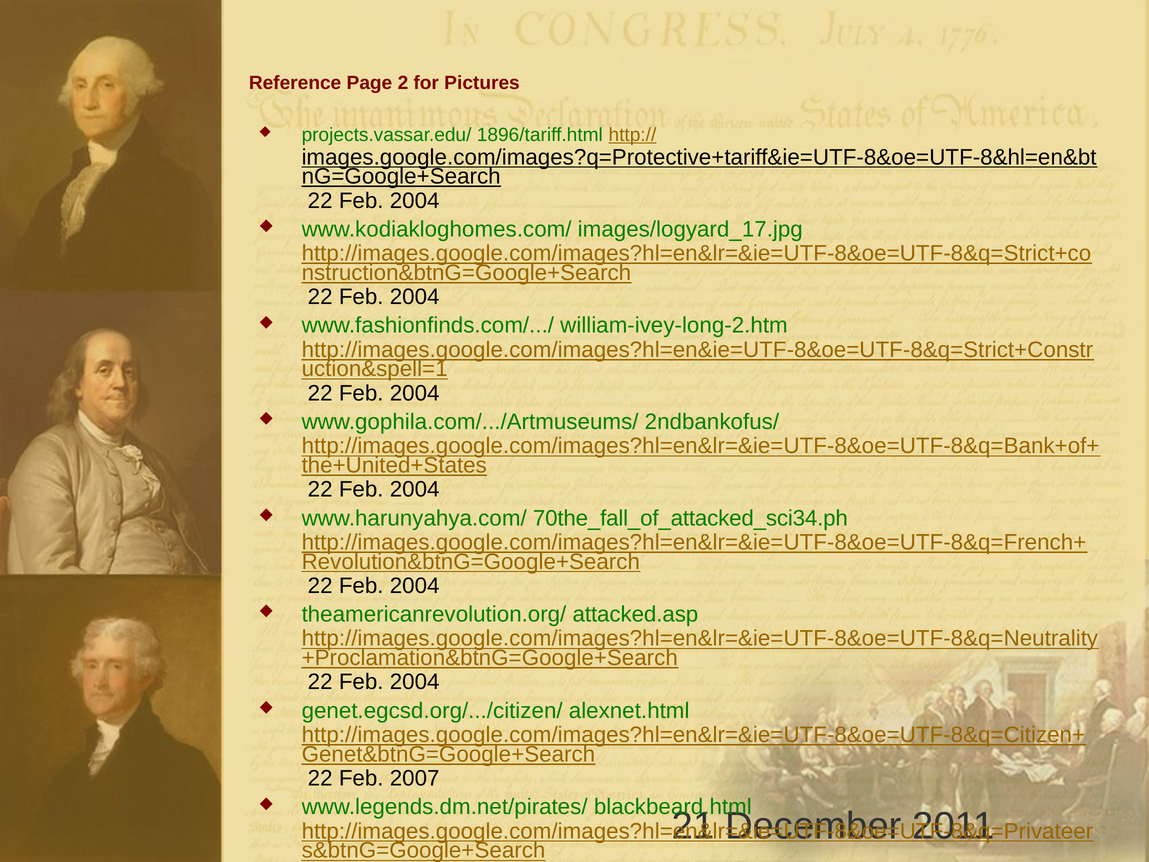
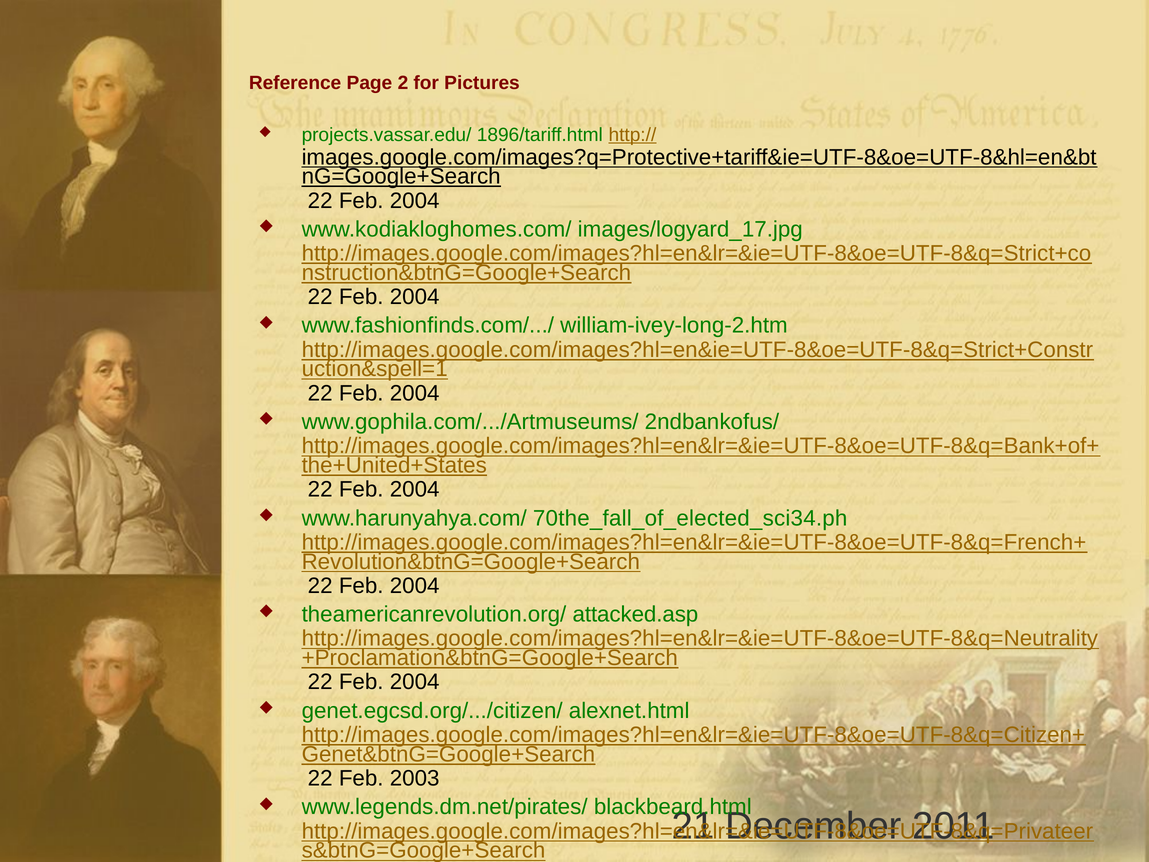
70the_fall_of_attacked_sci34.ph: 70the_fall_of_attacked_sci34.ph -> 70the_fall_of_elected_sci34.ph
2007: 2007 -> 2003
